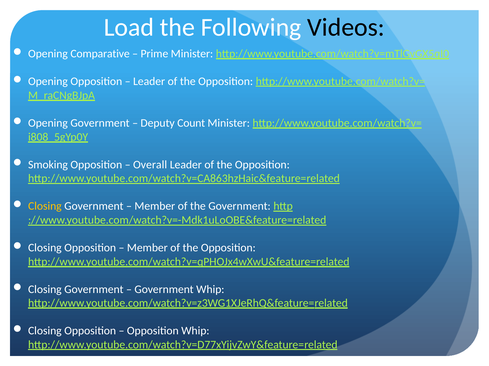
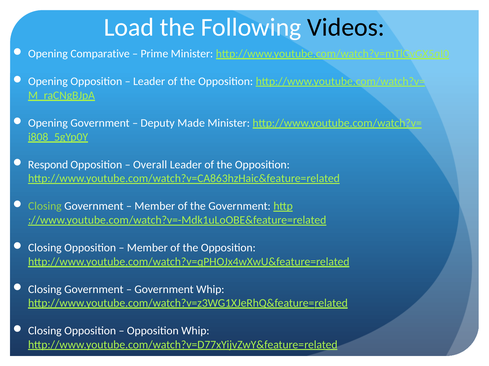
Count: Count -> Made
Smoking: Smoking -> Respond
Closing at (45, 207) colour: yellow -> light green
